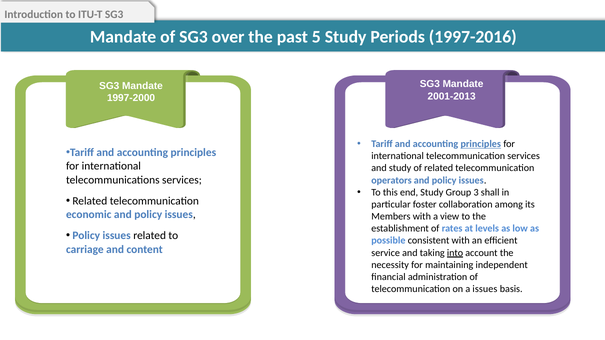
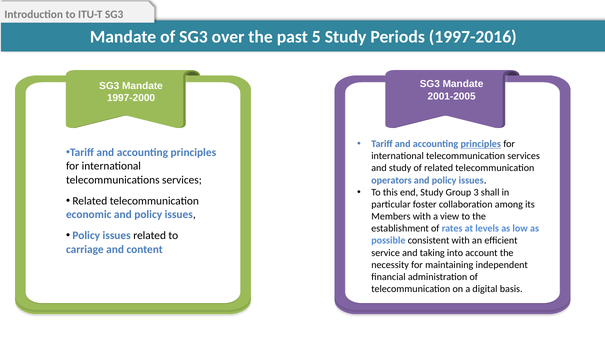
2001-2013: 2001-2013 -> 2001-2005
into underline: present -> none
a issues: issues -> digital
